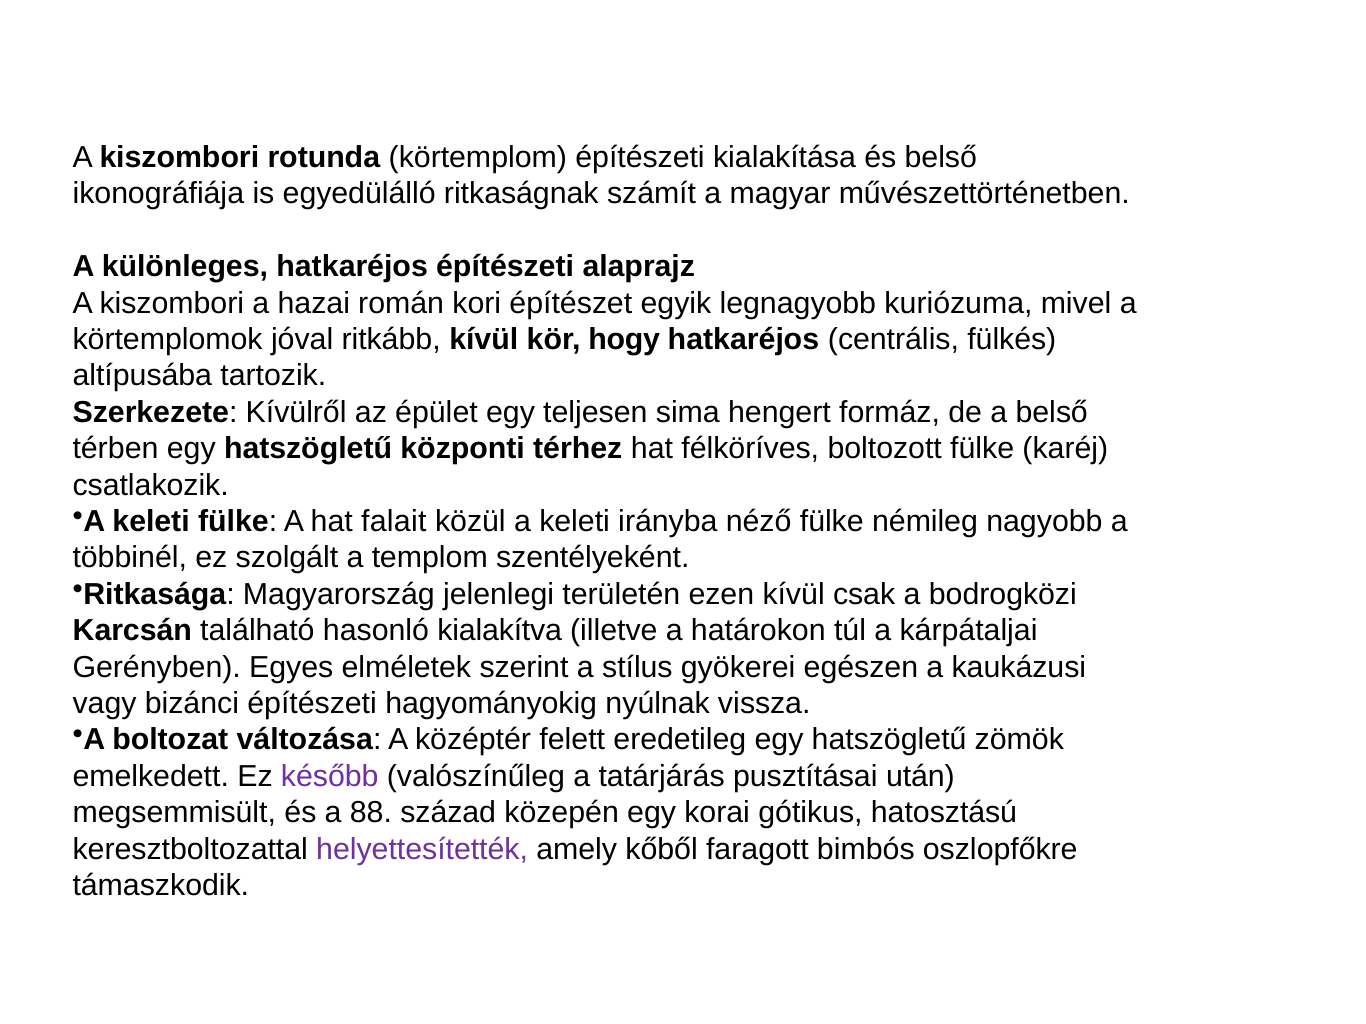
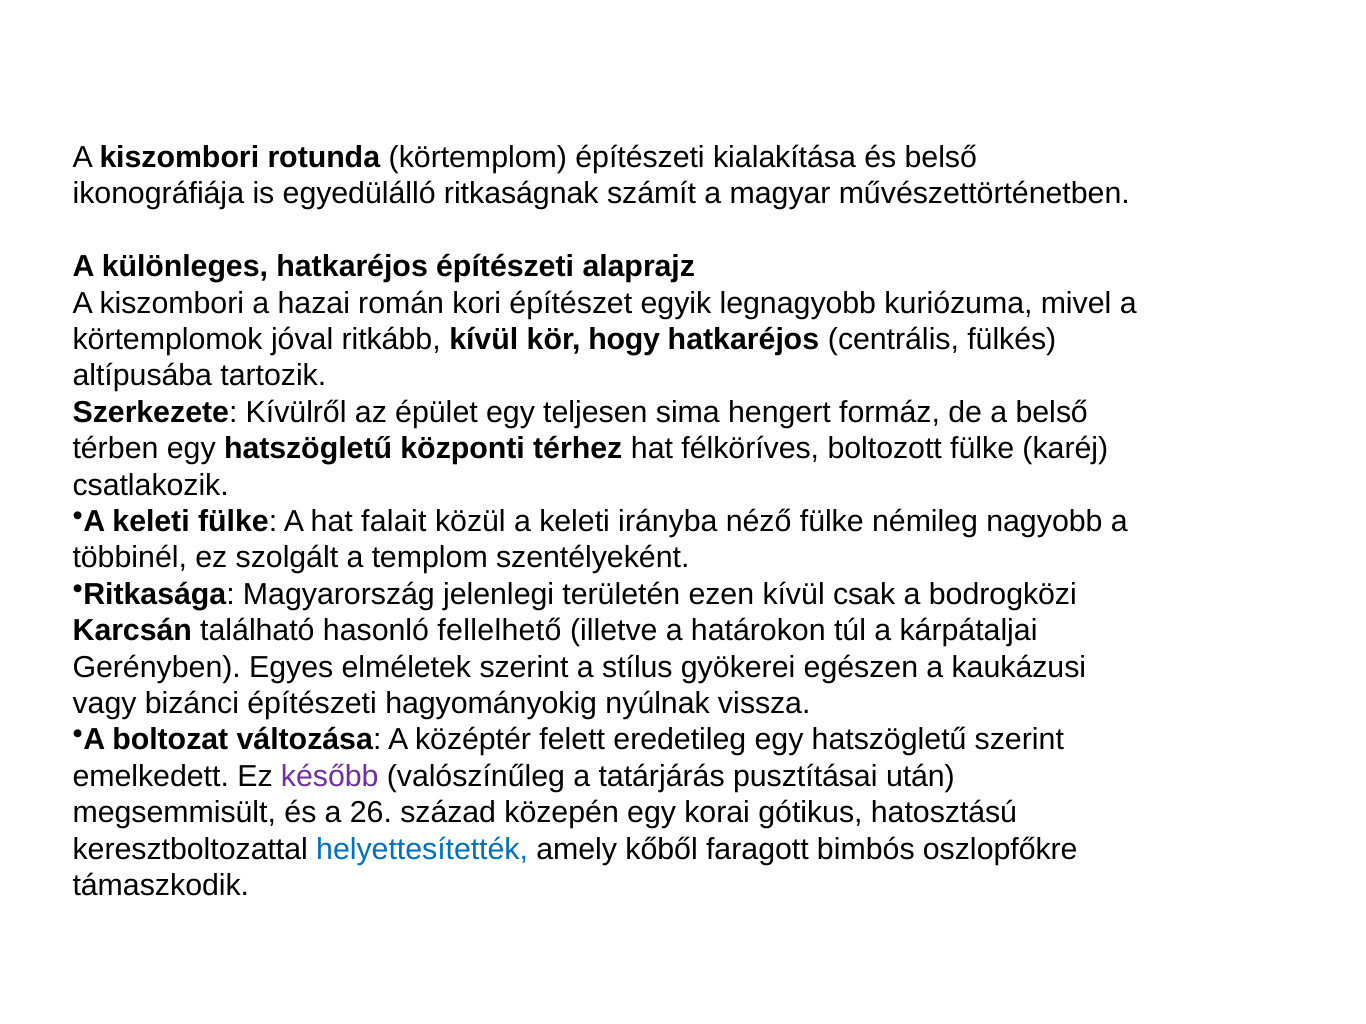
kialakítva: kialakítva -> fellelhető
hatszögletű zömök: zömök -> szerint
88: 88 -> 26
helyettesítették colour: purple -> blue
